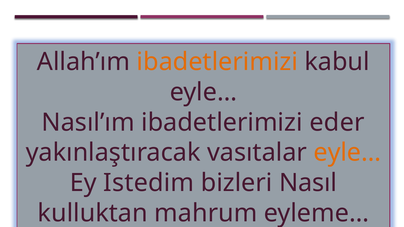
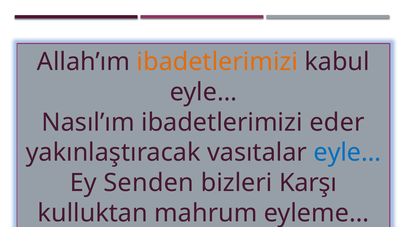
eyle… at (347, 153) colour: orange -> blue
Istedim: Istedim -> Senden
Nasıl: Nasıl -> Karşı
